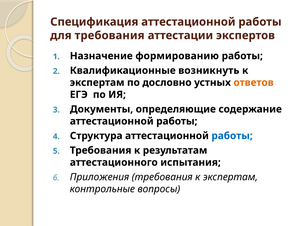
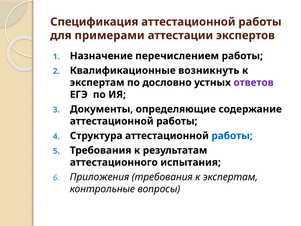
для требования: требования -> примерами
формированию: формированию -> перечислением
ответов colour: orange -> purple
